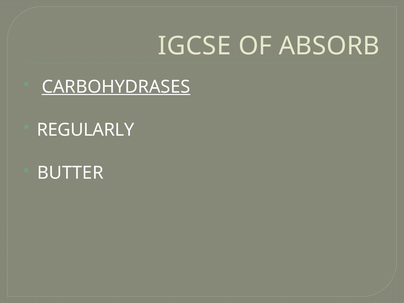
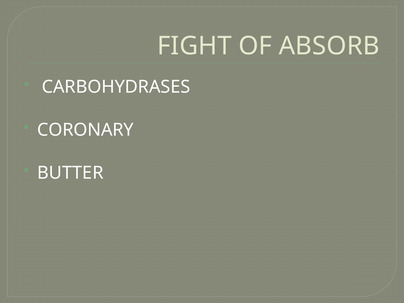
IGCSE: IGCSE -> FIGHT
CARBOHYDRASES underline: present -> none
REGULARLY: REGULARLY -> CORONARY
